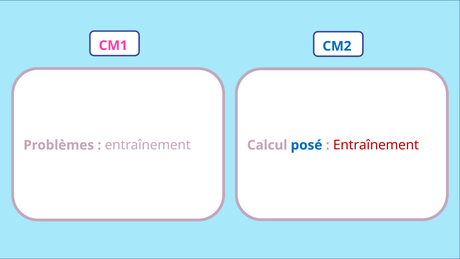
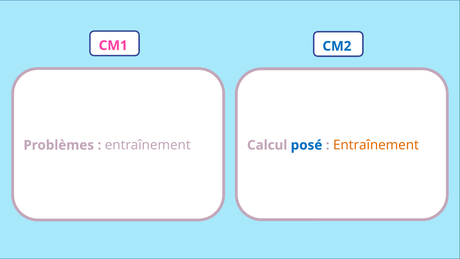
Entraînement at (376, 145) colour: red -> orange
